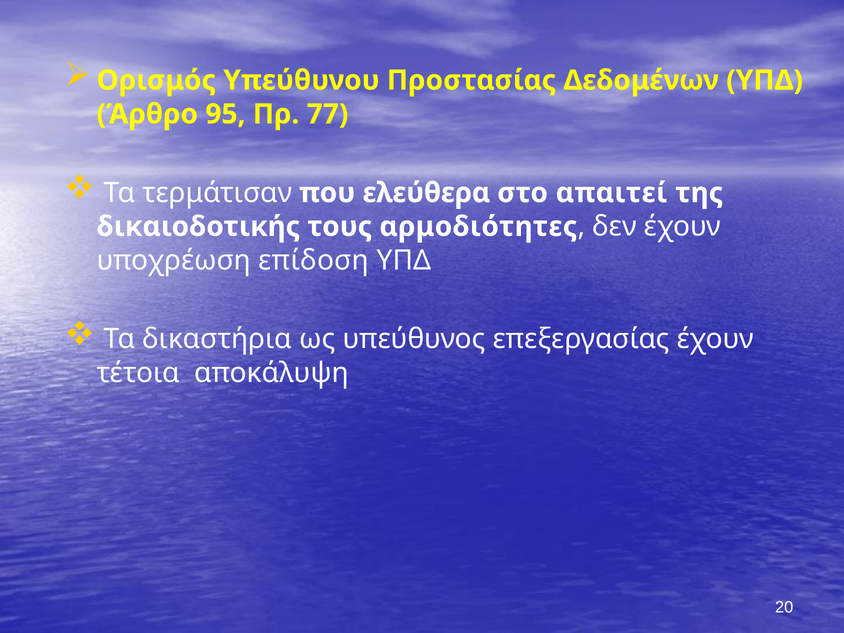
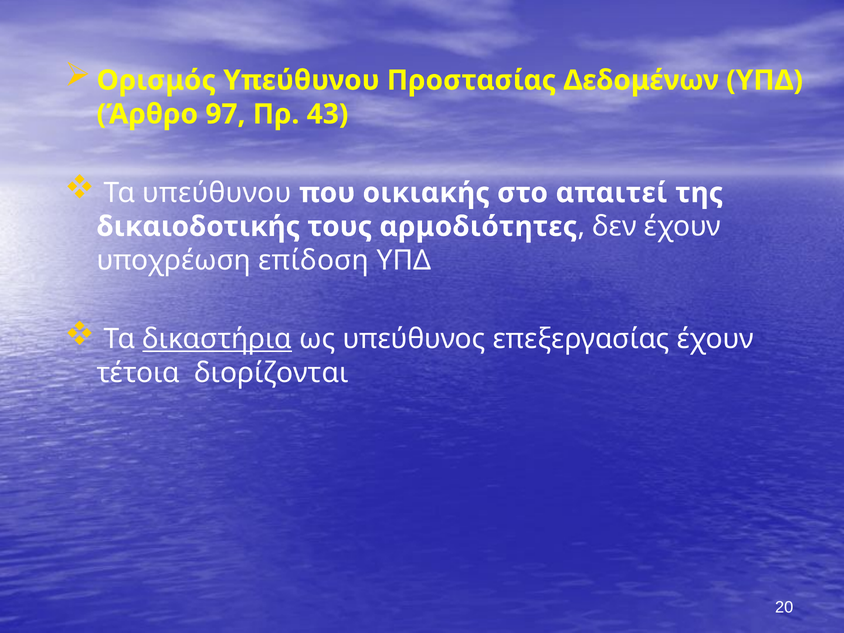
95: 95 -> 97
77: 77 -> 43
Τα τερμάτισαν: τερμάτισαν -> υπεύθυνου
ελεύθερα: ελεύθερα -> οικιακής
δικαστήρια underline: none -> present
αποκάλυψη: αποκάλυψη -> διορίζονται
